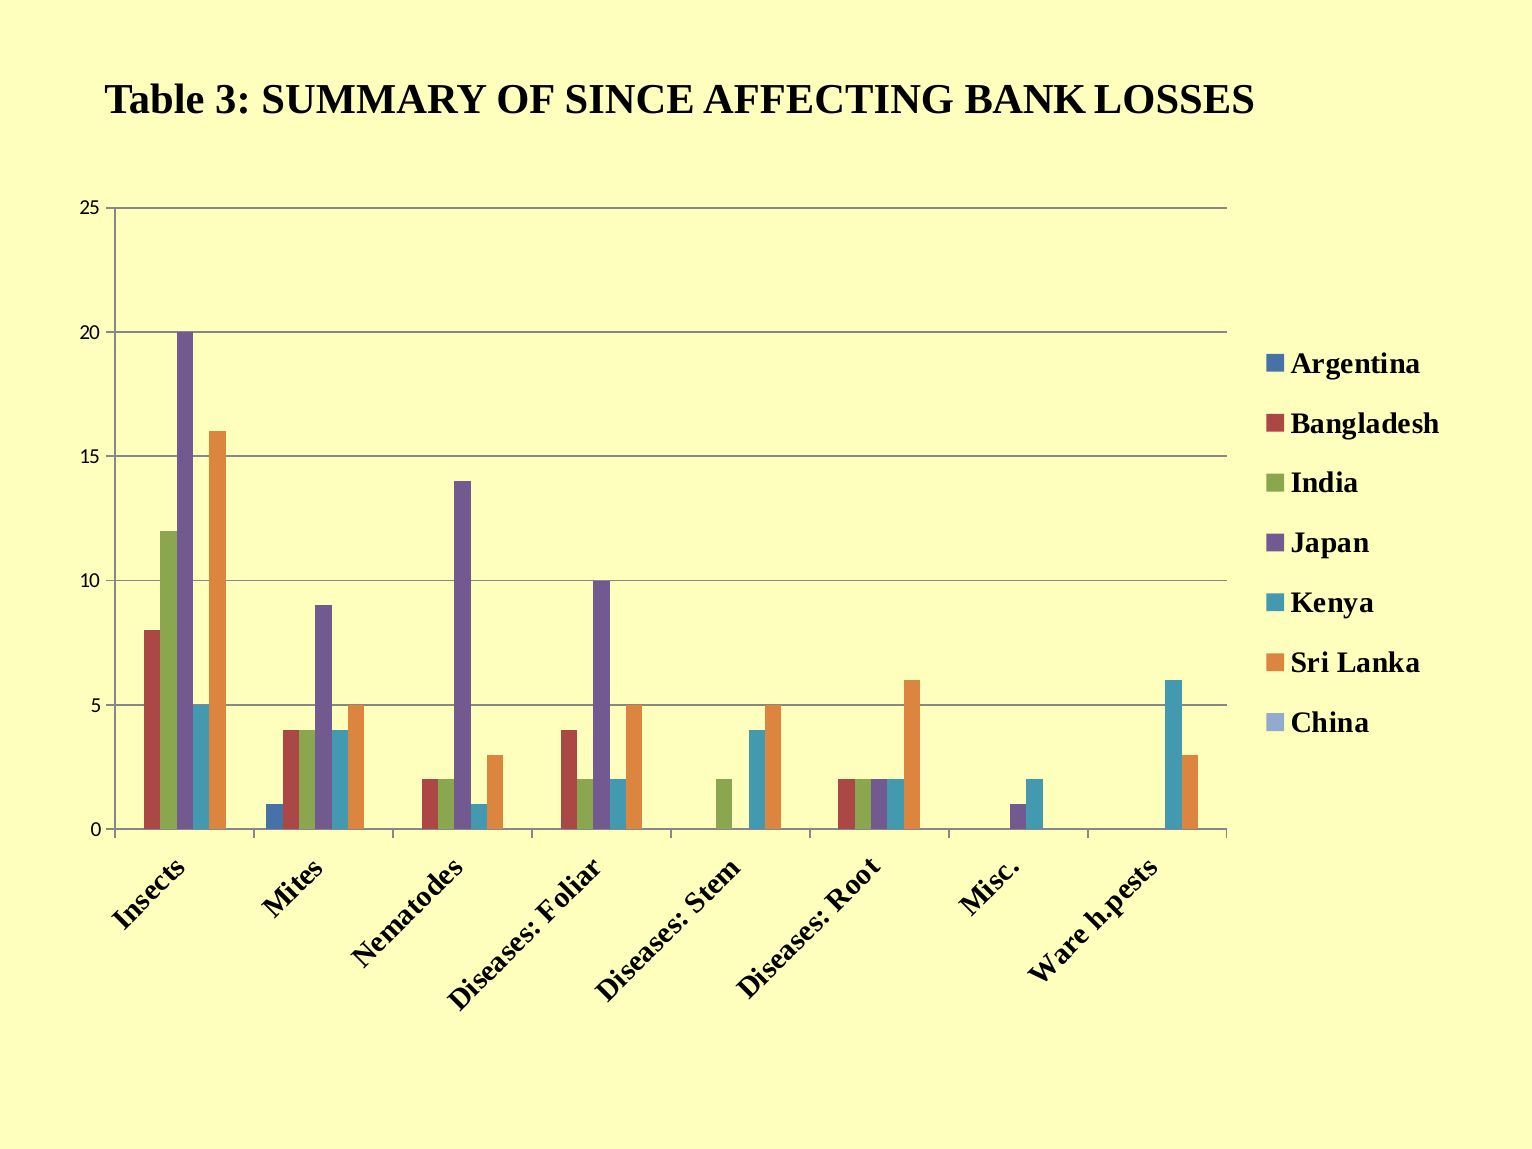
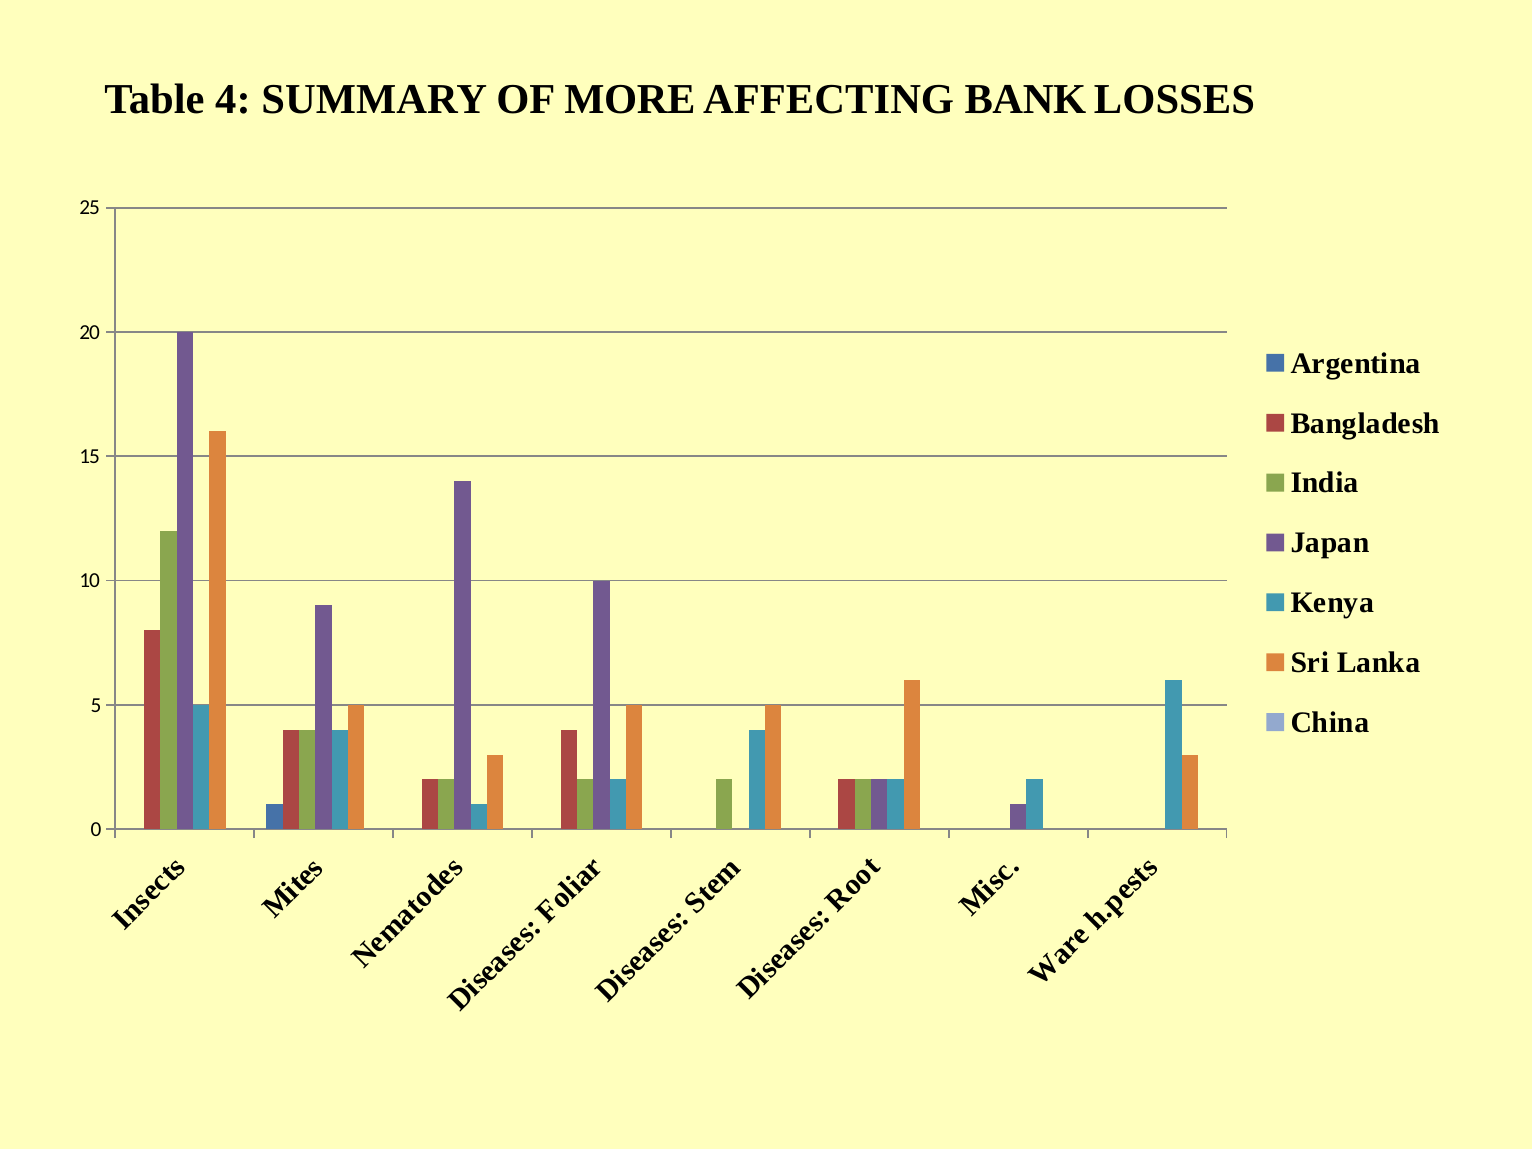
3: 3 -> 4
SINCE: SINCE -> MORE
